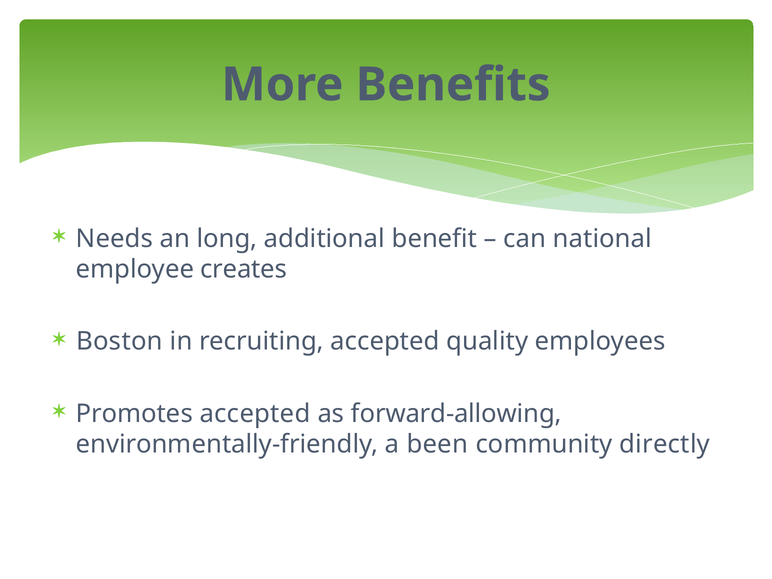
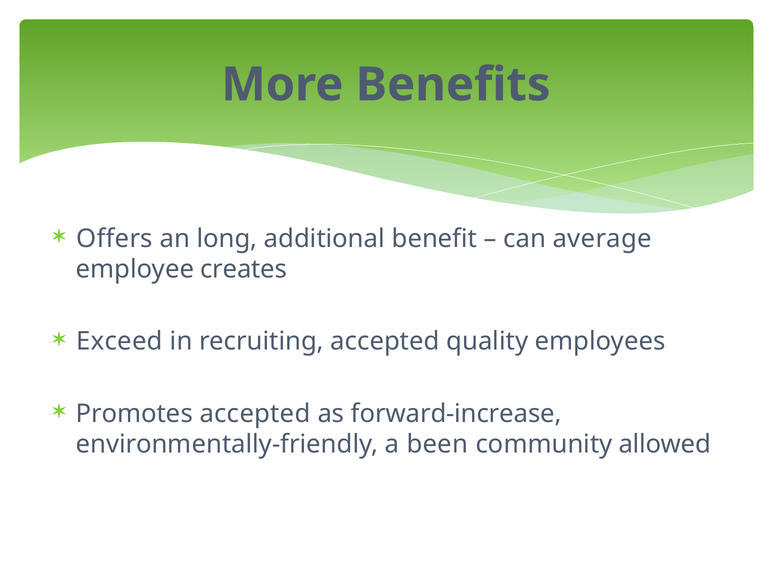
Needs: Needs -> Offers
national: national -> average
Boston: Boston -> Exceed
forward-allowing: forward-allowing -> forward-increase
directly: directly -> allowed
